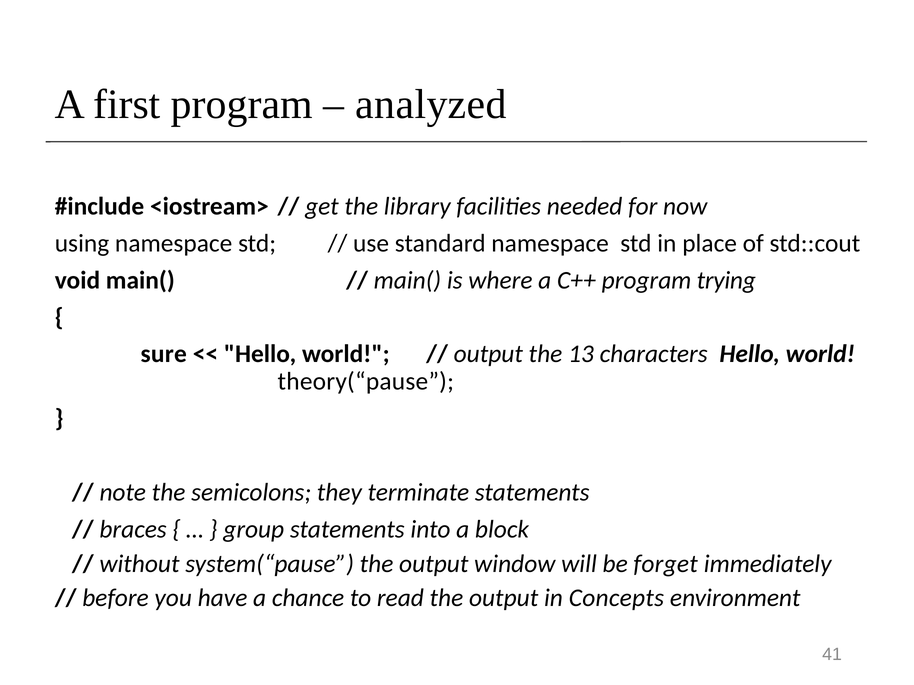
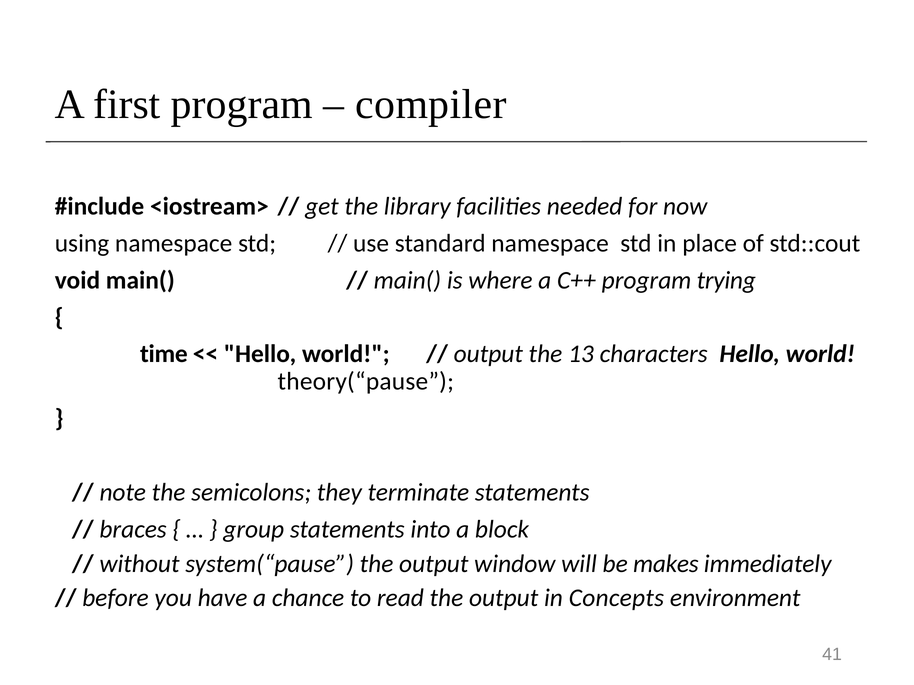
analyzed: analyzed -> compiler
sure: sure -> time
forget: forget -> makes
